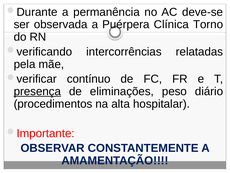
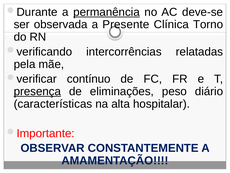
permanência underline: none -> present
Puérpera: Puérpera -> Presente
procedimentos: procedimentos -> características
